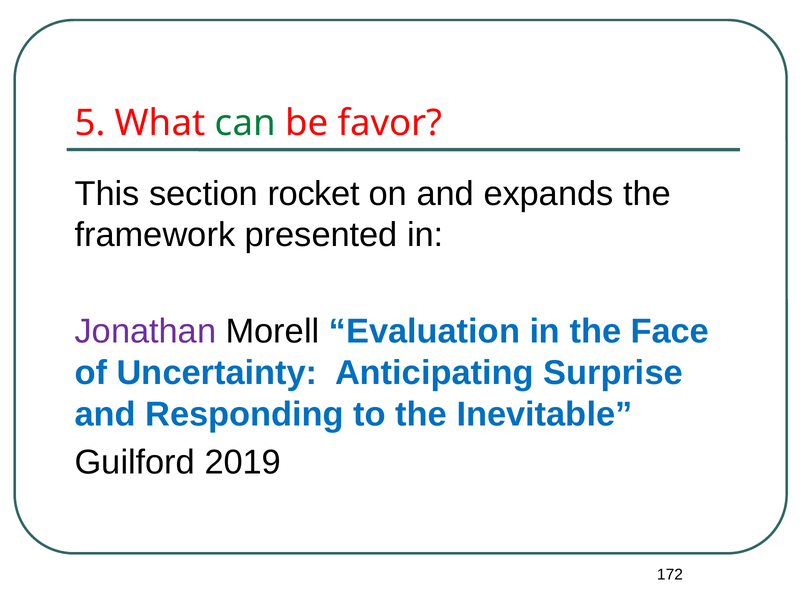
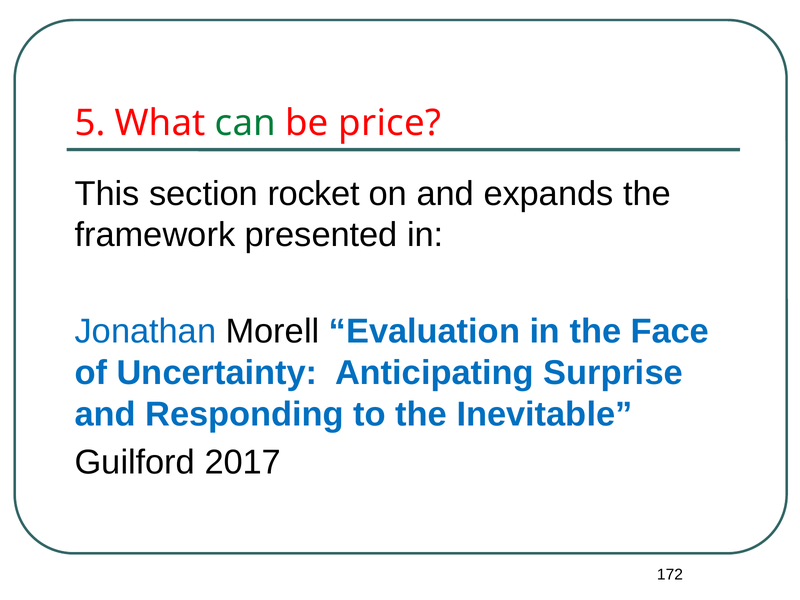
favor: favor -> price
Jonathan colour: purple -> blue
2019: 2019 -> 2017
